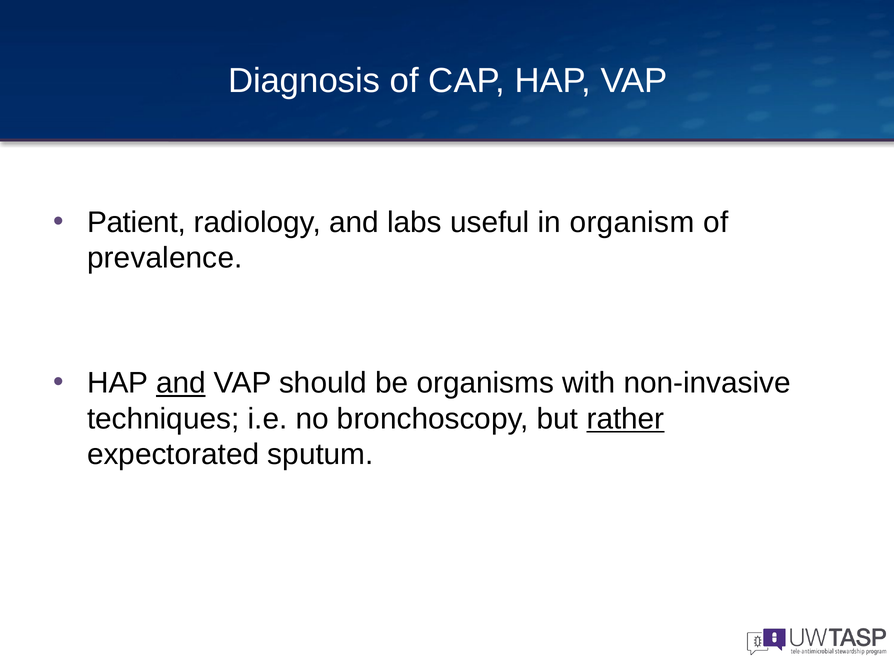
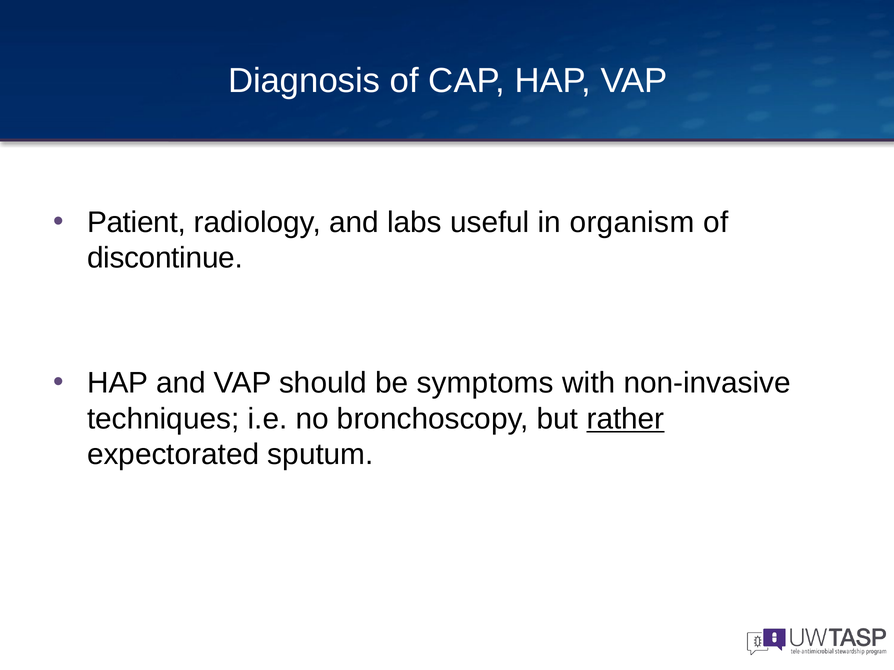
prevalence: prevalence -> discontinue
and at (181, 383) underline: present -> none
organisms: organisms -> symptoms
